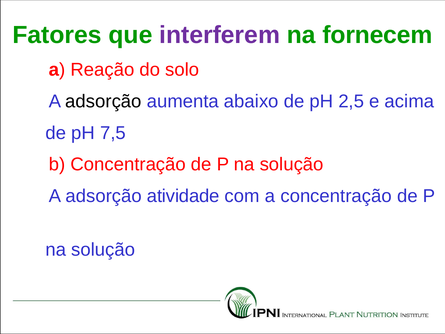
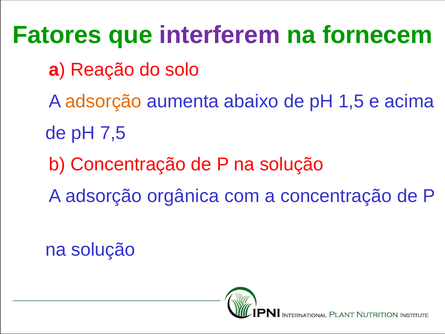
adsorção at (103, 101) colour: black -> orange
2,5: 2,5 -> 1,5
atividade: atividade -> orgânica
